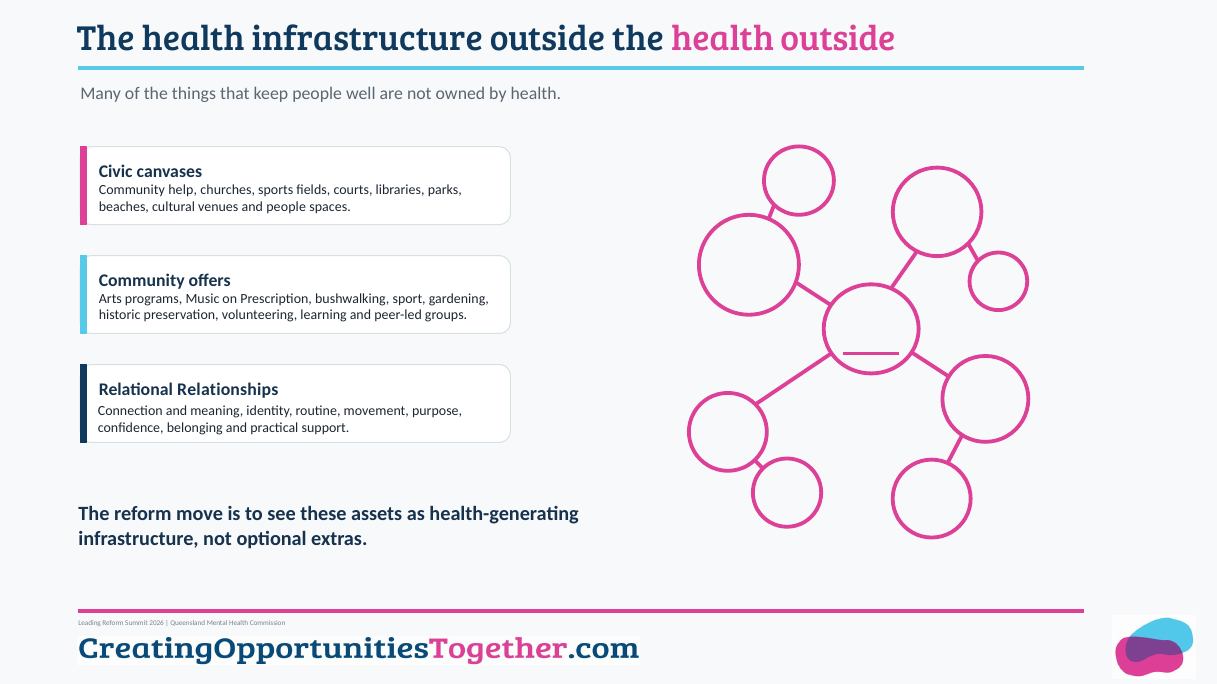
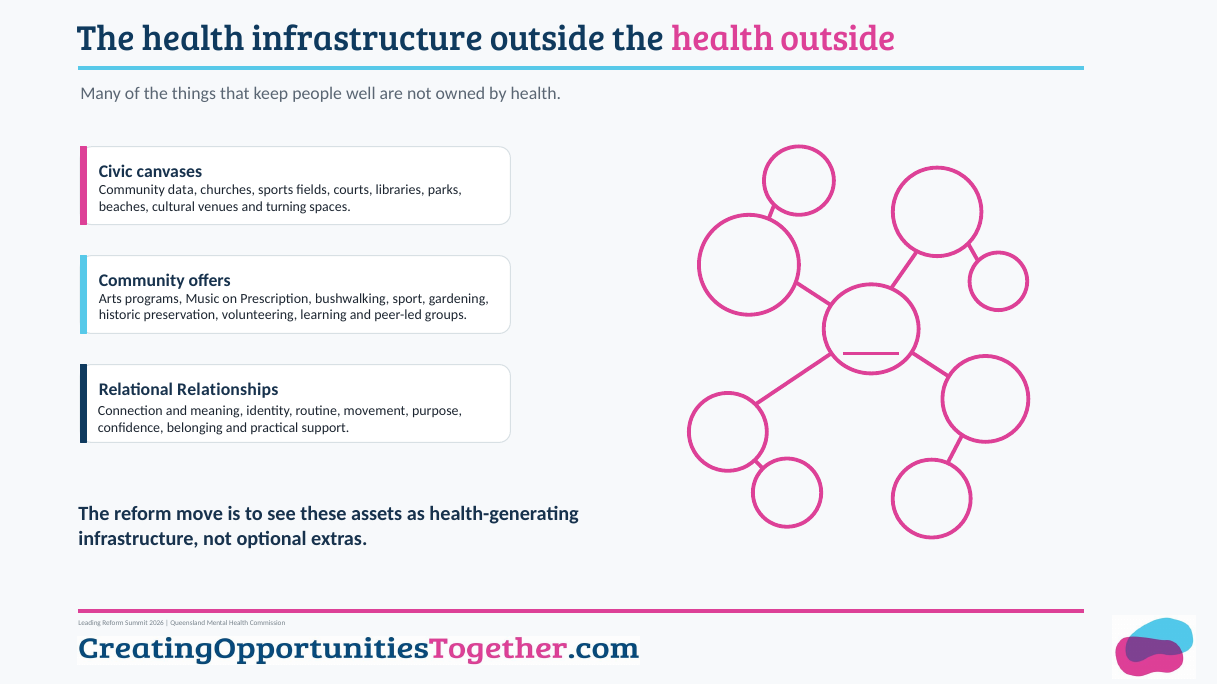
help: help -> data
and people: people -> turning
